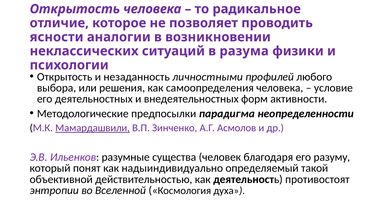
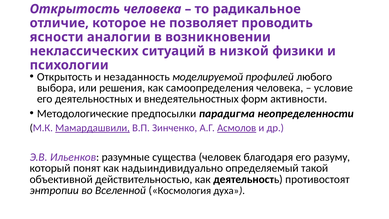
разума: разума -> низкой
личностными: личностными -> моделируемой
Асмолов underline: none -> present
